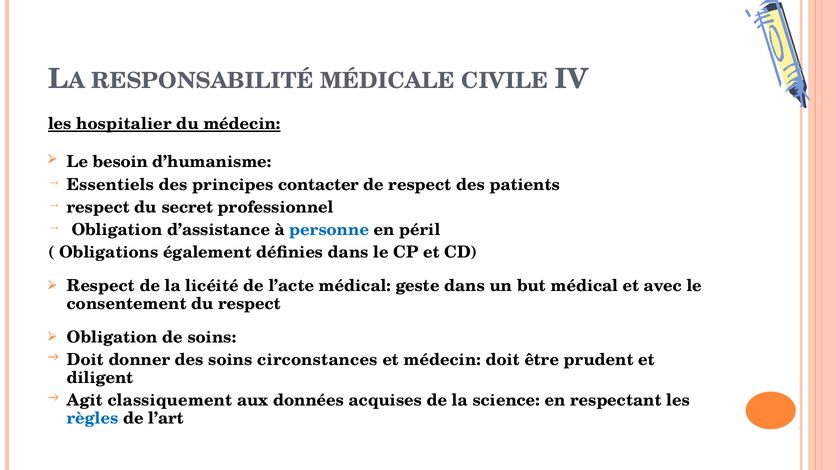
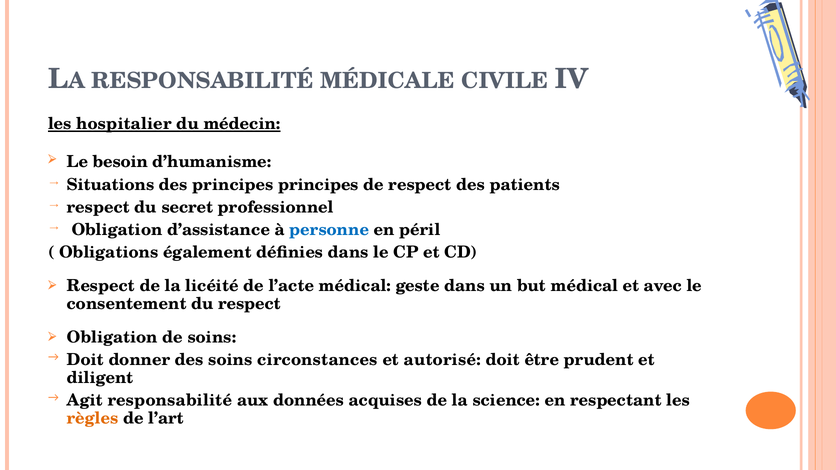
Essentiels: Essentiels -> Situations
principes contacter: contacter -> principes
et médecin: médecin -> autorisé
Agit classiquement: classiquement -> responsabilité
règles colour: blue -> orange
